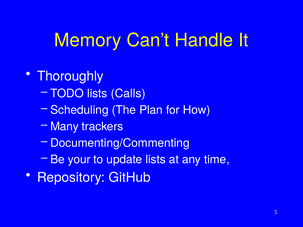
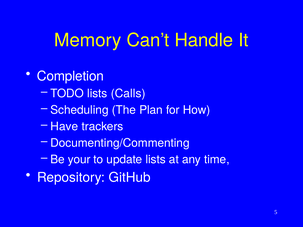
Thoroughly: Thoroughly -> Completion
Many: Many -> Have
